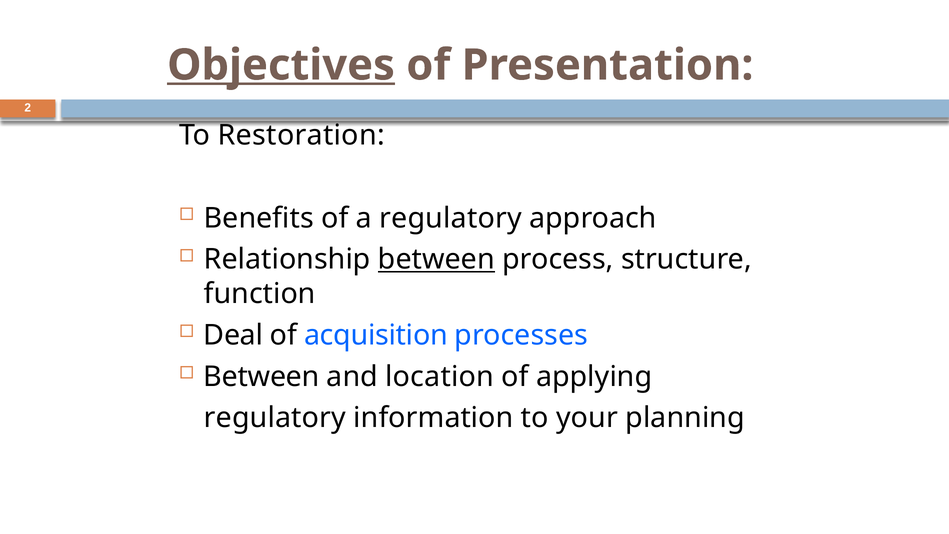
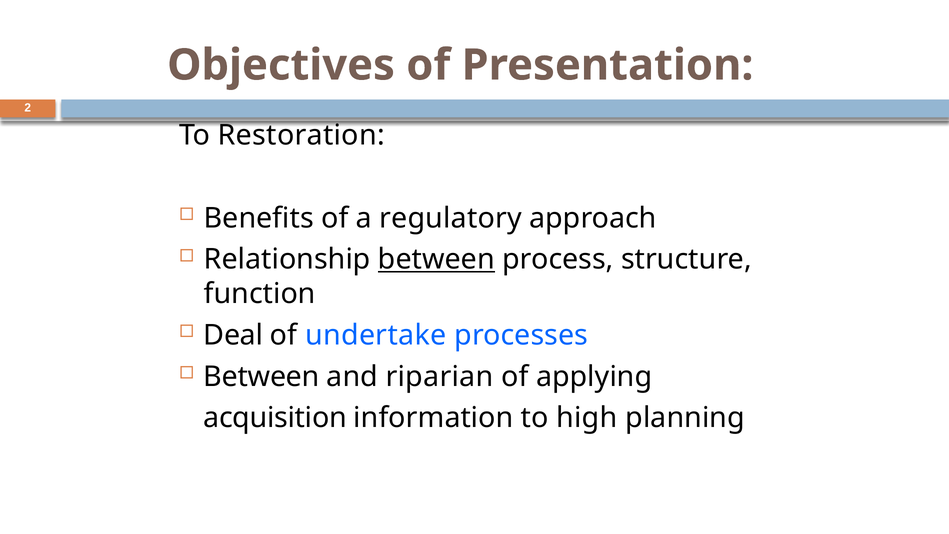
Objectives underline: present -> none
acquisition: acquisition -> undertake
location: location -> riparian
regulatory at (275, 418): regulatory -> acquisition
your: your -> high
